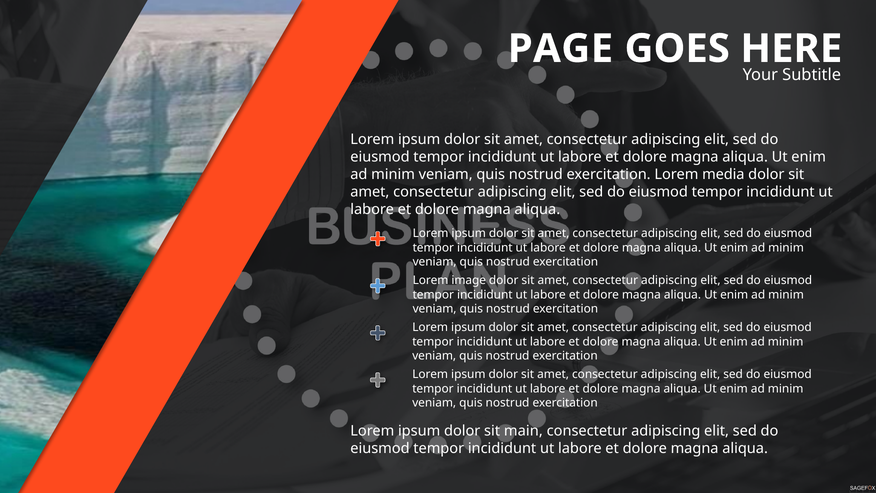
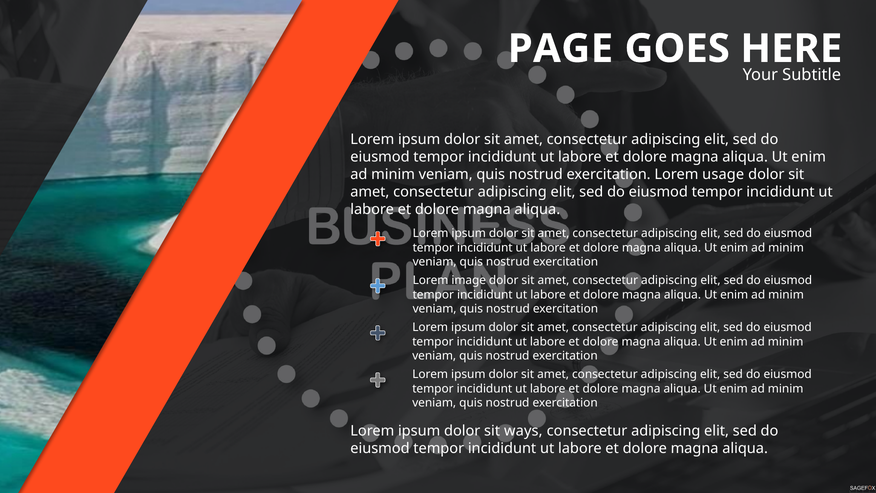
media: media -> usage
main: main -> ways
